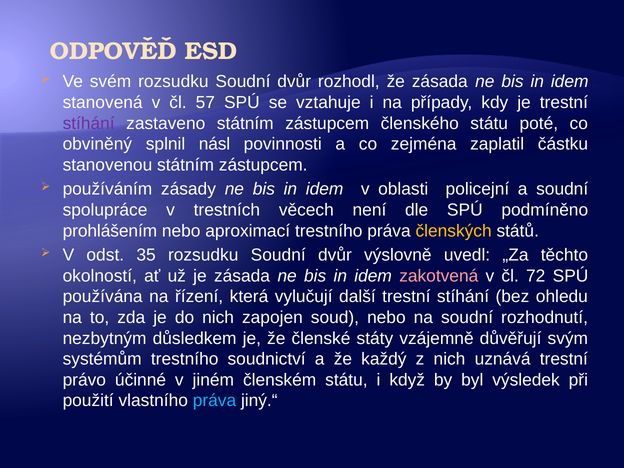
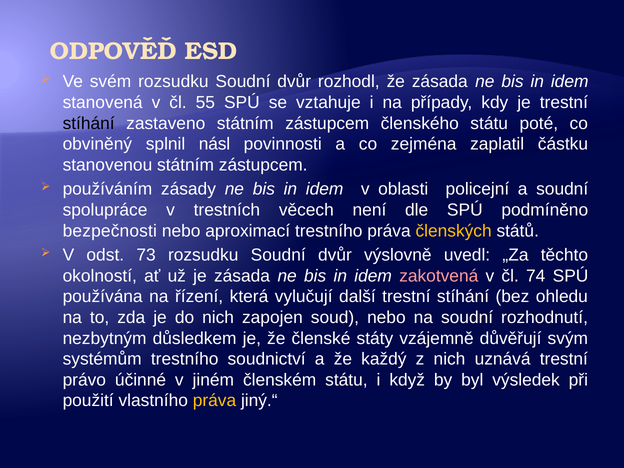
57: 57 -> 55
stíhání at (89, 123) colour: purple -> black
prohlášením: prohlášením -> bezpečnosti
35: 35 -> 73
72: 72 -> 74
práva at (214, 401) colour: light blue -> yellow
